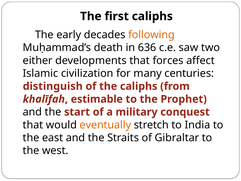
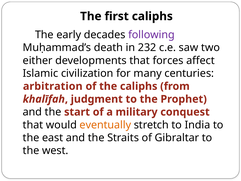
following colour: orange -> purple
636: 636 -> 232
distinguish: distinguish -> arbitration
estimable: estimable -> judgment
